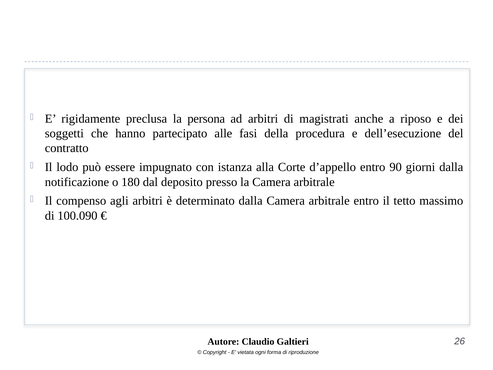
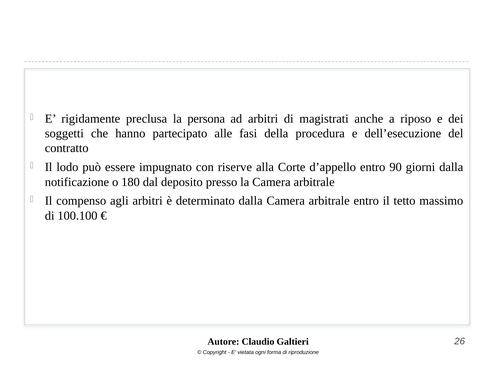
istanza: istanza -> riserve
100.090: 100.090 -> 100.100
